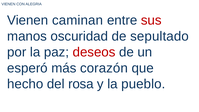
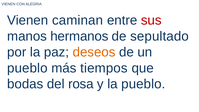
oscuridad: oscuridad -> hermanos
deseos colour: red -> orange
esperó at (27, 68): esperó -> pueblo
corazón: corazón -> tiempos
hecho: hecho -> bodas
